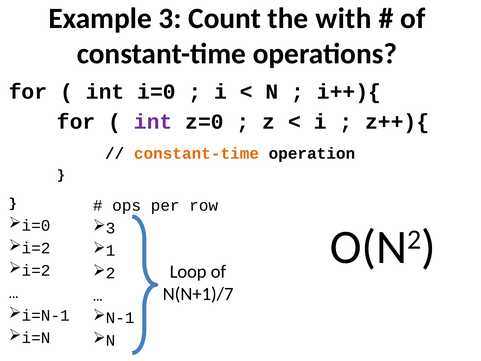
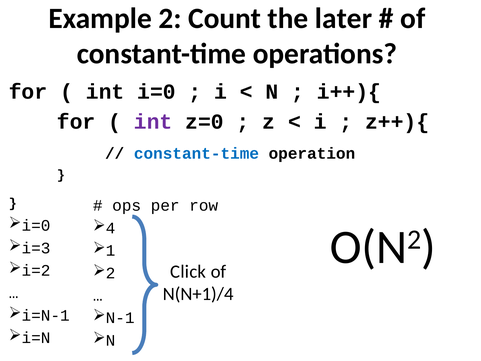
Example 3: 3 -> 2
with: with -> later
constant-time at (196, 153) colour: orange -> blue
3 at (111, 228): 3 -> 4
i=2 at (36, 248): i=2 -> i=3
Loop: Loop -> Click
N(N+1)/7: N(N+1)/7 -> N(N+1)/4
